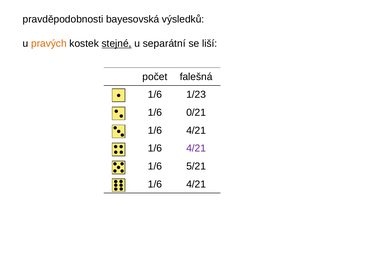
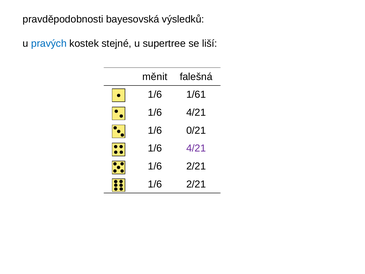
pravých colour: orange -> blue
stejné underline: present -> none
separátní: separátní -> supertree
počet: počet -> měnit
1/23: 1/23 -> 1/61
0/21 at (196, 112): 0/21 -> 4/21
4/21 at (196, 130): 4/21 -> 0/21
5/21 at (196, 166): 5/21 -> 2/21
4/21 at (196, 184): 4/21 -> 2/21
